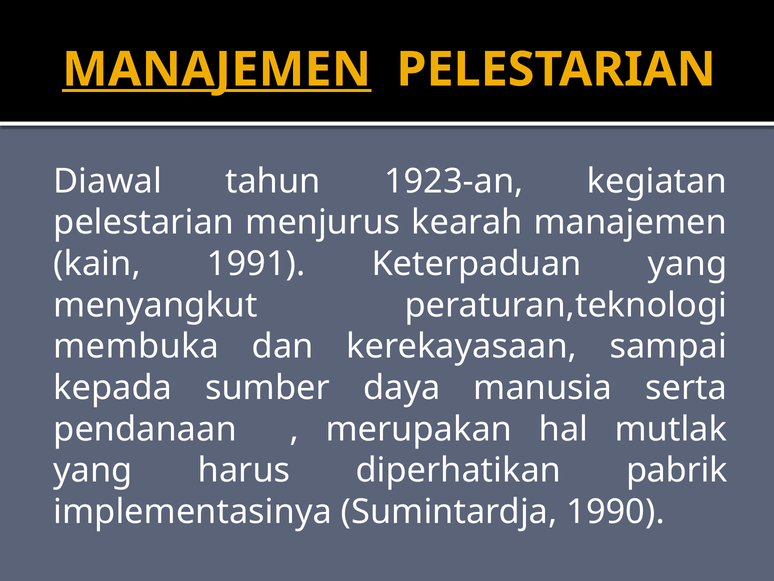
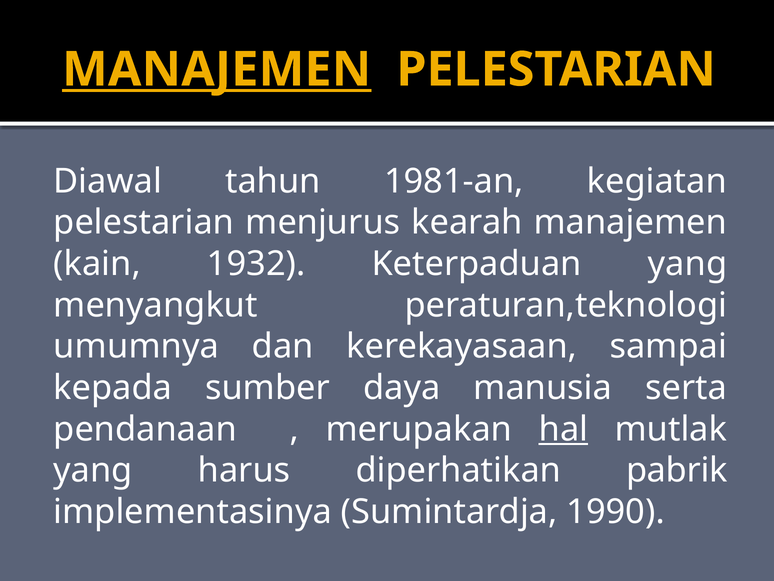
1923-an: 1923-an -> 1981-an
1991: 1991 -> 1932
membuka: membuka -> umumnya
hal underline: none -> present
